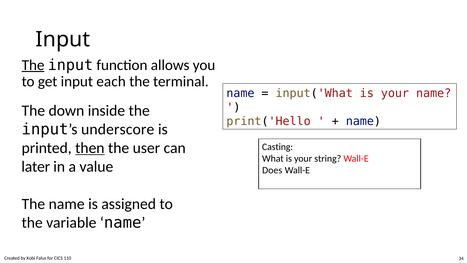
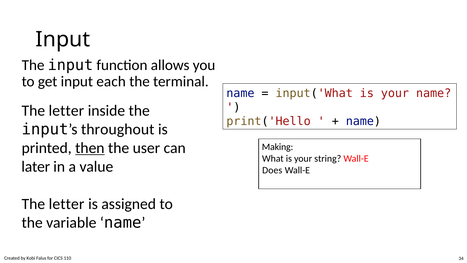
The at (33, 65) underline: present -> none
down at (66, 110): down -> letter
underscore: underscore -> throughout
Casting: Casting -> Making
name at (67, 204): name -> letter
